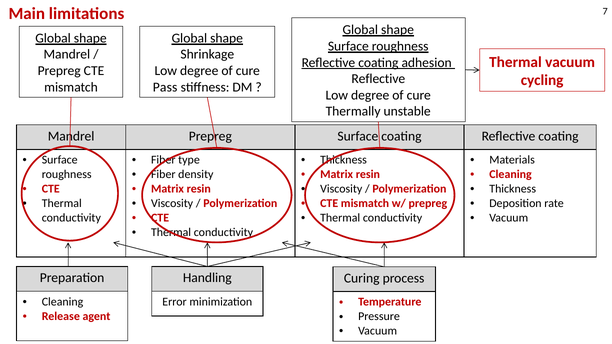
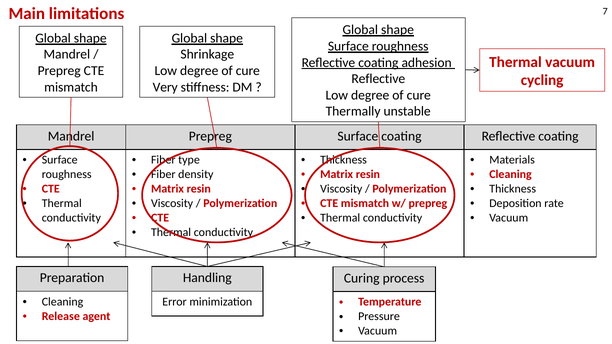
Pass: Pass -> Very
